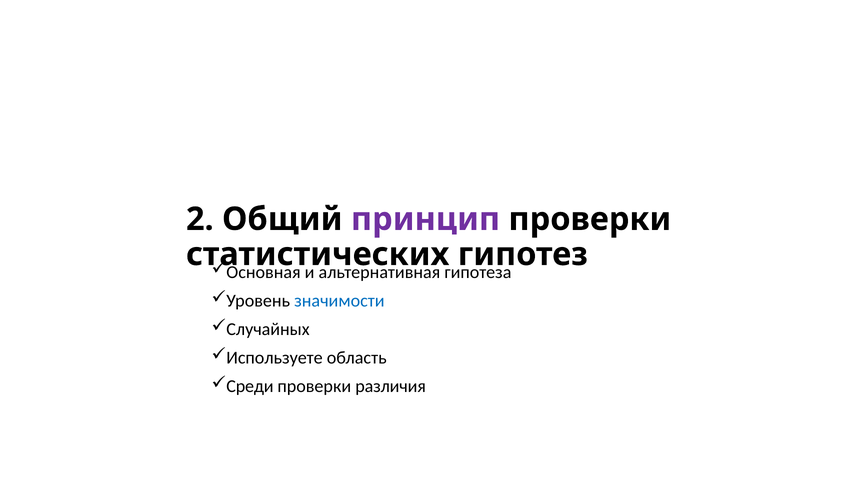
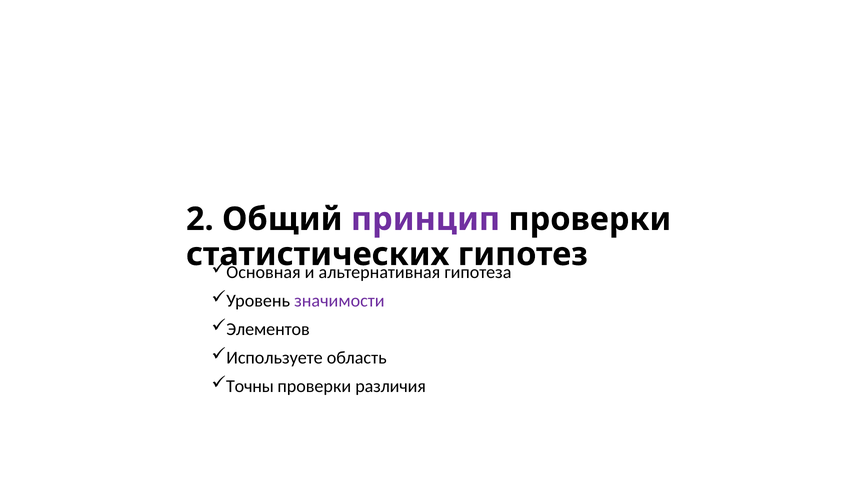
значимости colour: blue -> purple
Случайных: Случайных -> Элементов
Среди: Среди -> Точны
